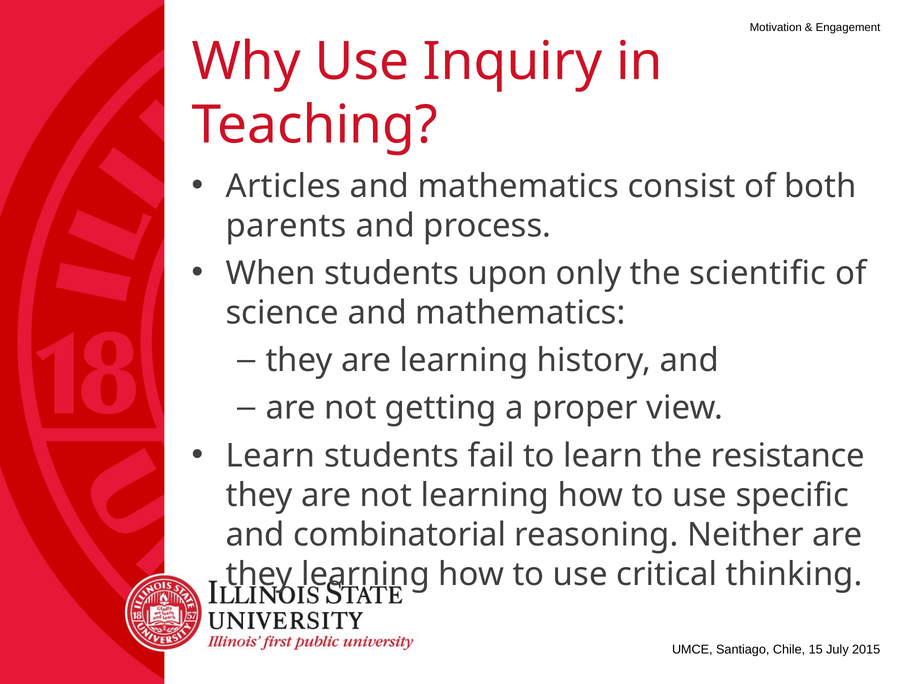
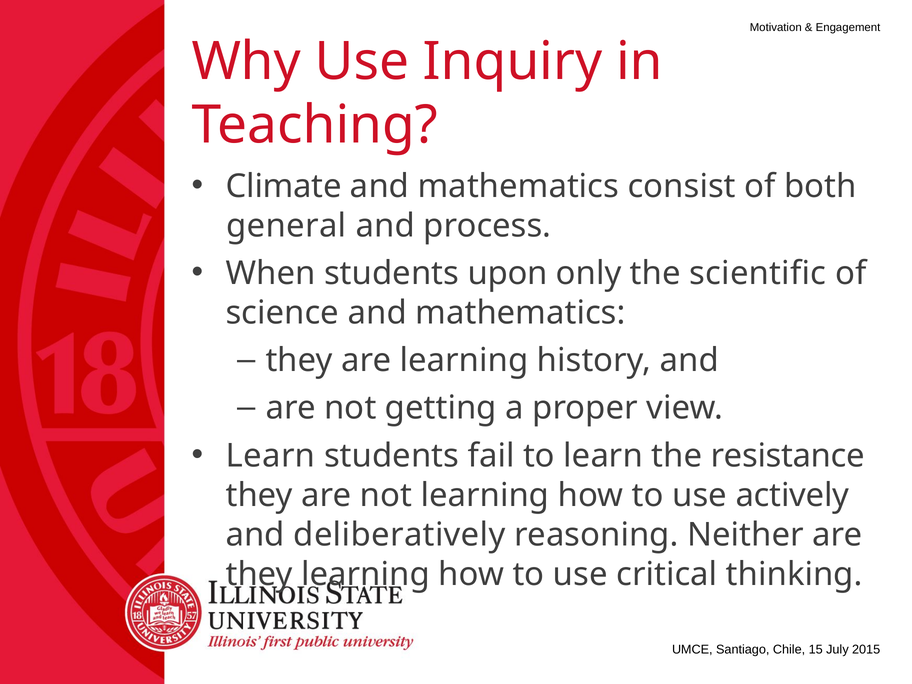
Articles: Articles -> Climate
parents: parents -> general
specific: specific -> actively
combinatorial: combinatorial -> deliberatively
